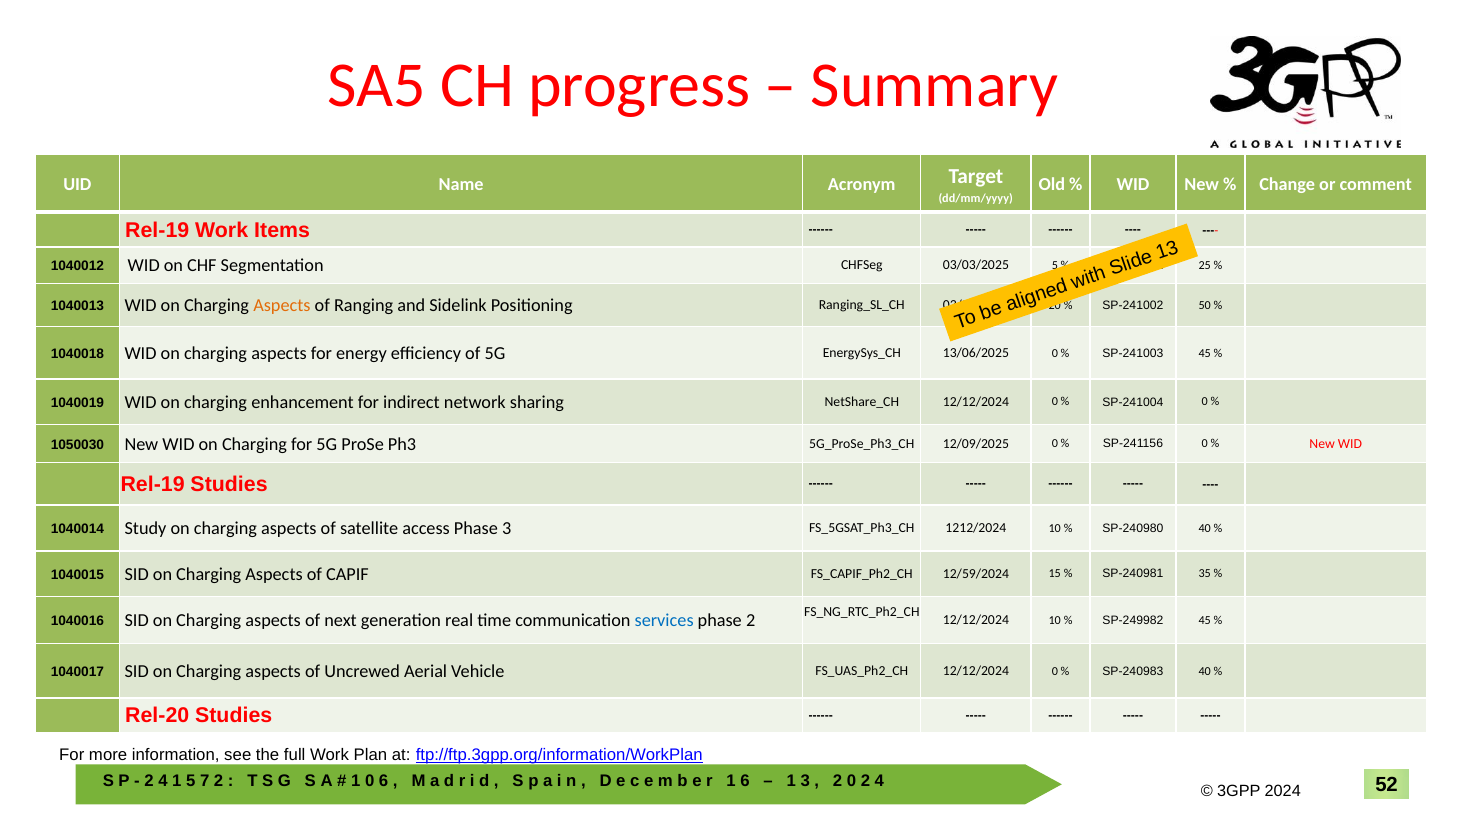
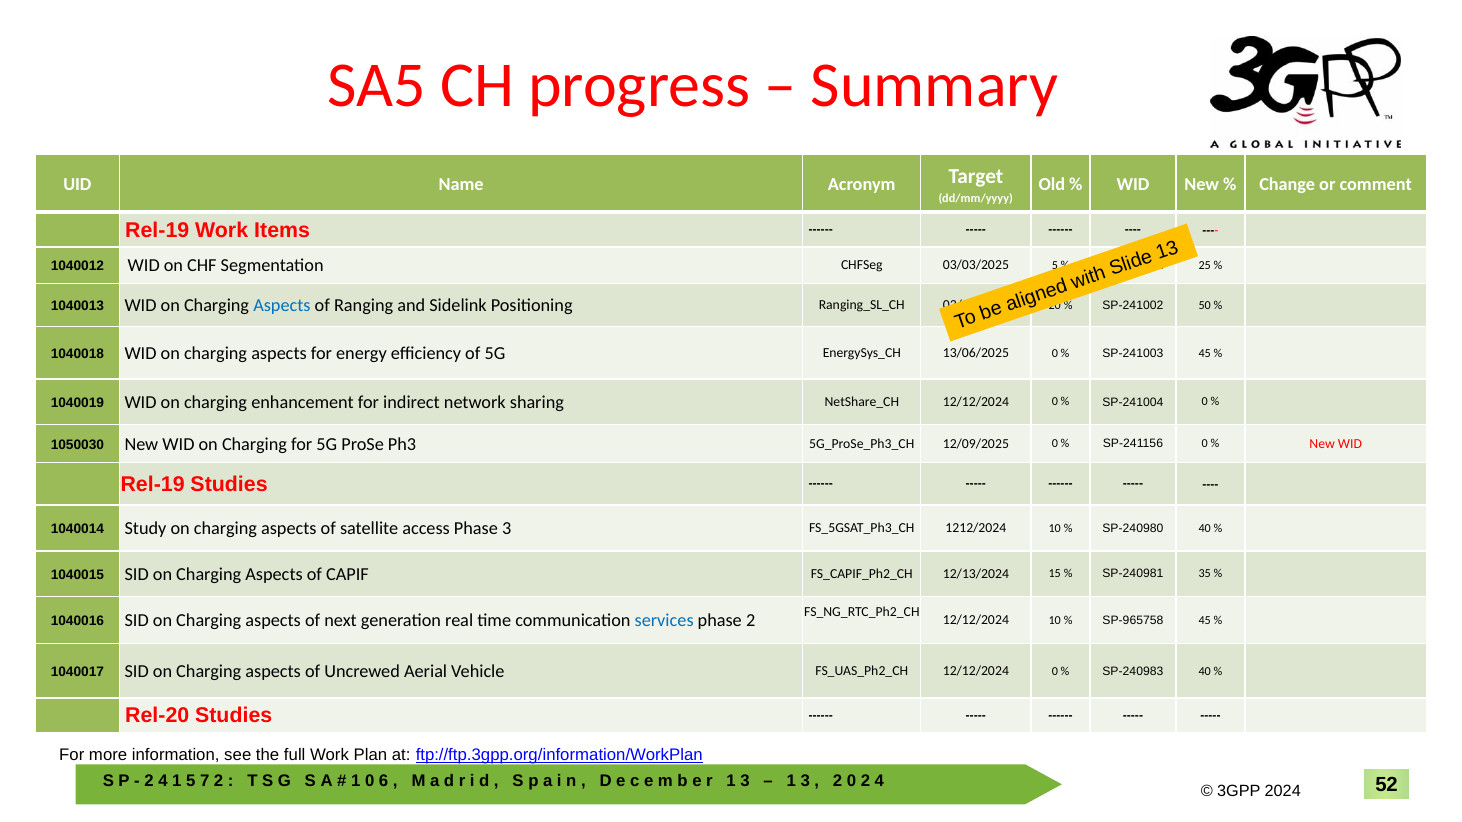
Aspects at (282, 306) colour: orange -> blue
12/59/2024: 12/59/2024 -> 12/13/2024
SP-249982: SP-249982 -> SP-965758
6 at (745, 781): 6 -> 3
